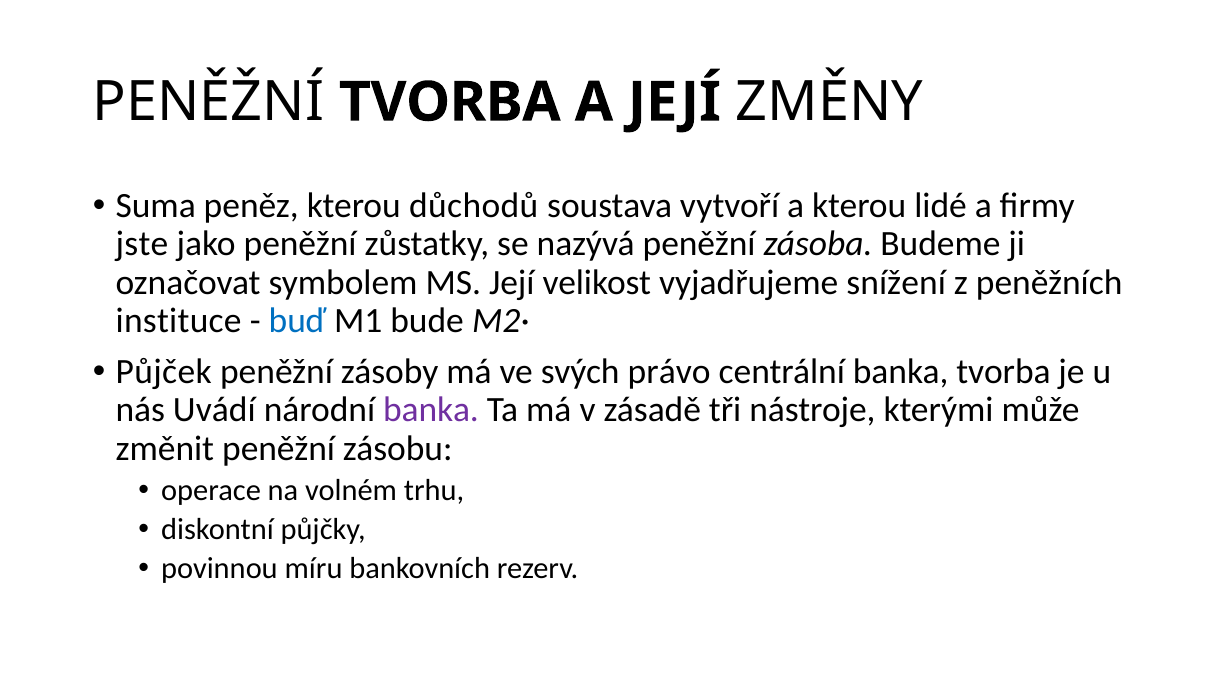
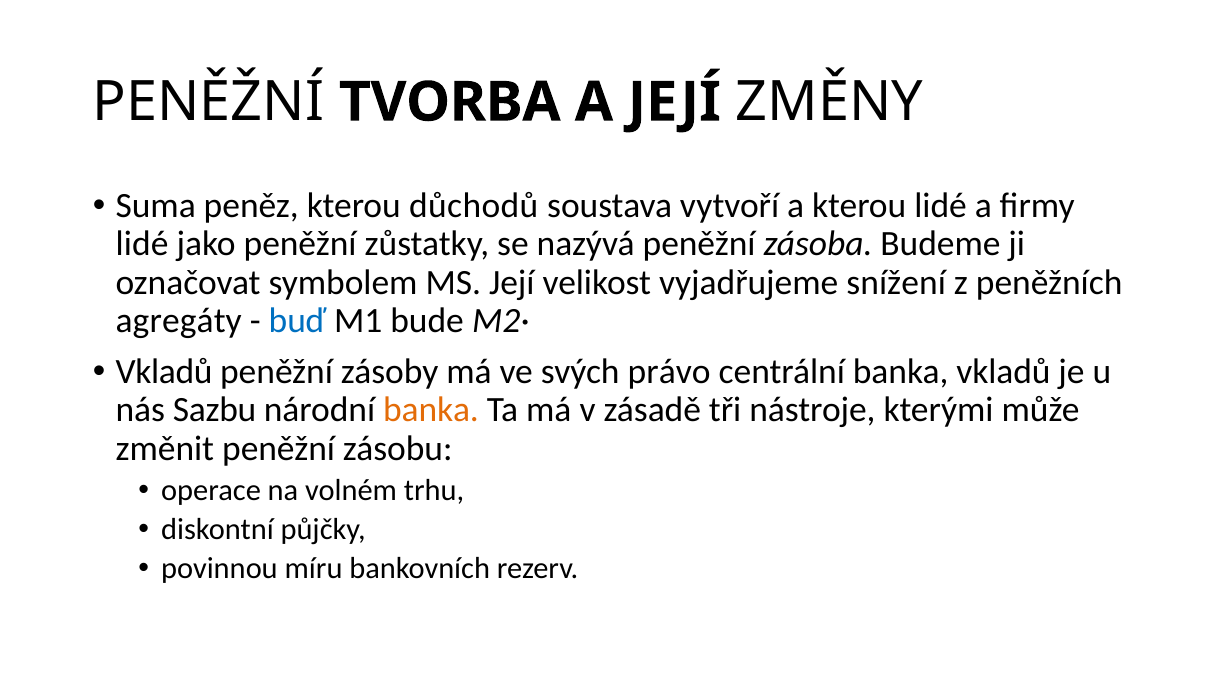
jste at (142, 244): jste -> lidé
instituce: instituce -> agregáty
Půjček at (164, 371): Půjček -> Vkladů
banka tvorba: tvorba -> vkladů
Uvádí: Uvádí -> Sazbu
banka at (431, 410) colour: purple -> orange
